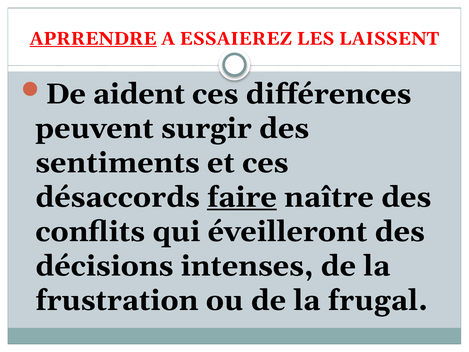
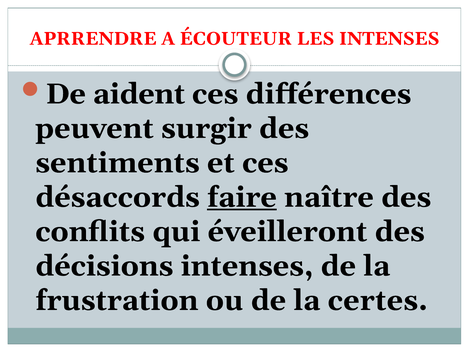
APRRENDRE underline: present -> none
ESSAIEREZ: ESSAIEREZ -> ÉCOUTEUR
LES LAISSENT: LAISSENT -> INTENSES
frugal: frugal -> certes
